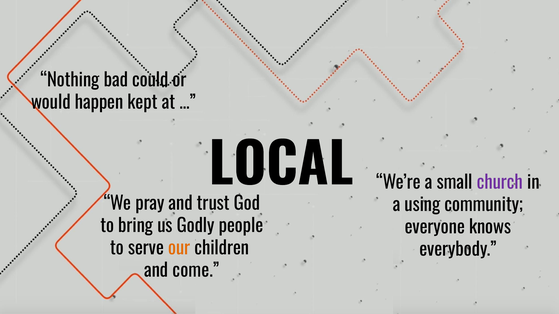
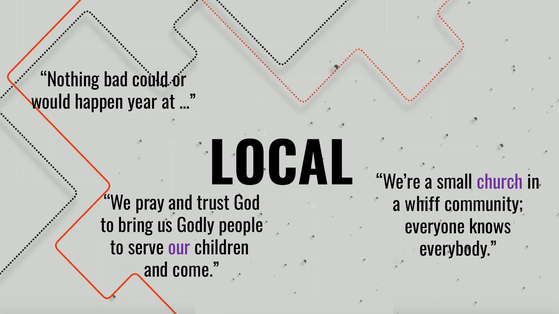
kept: kept -> year
using: using -> whiff
our colour: orange -> purple
